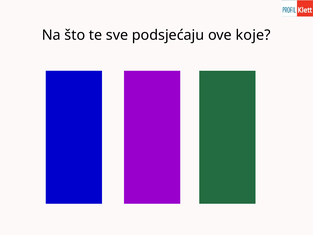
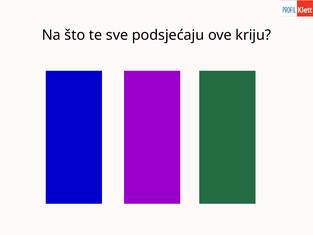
koje: koje -> kriju
